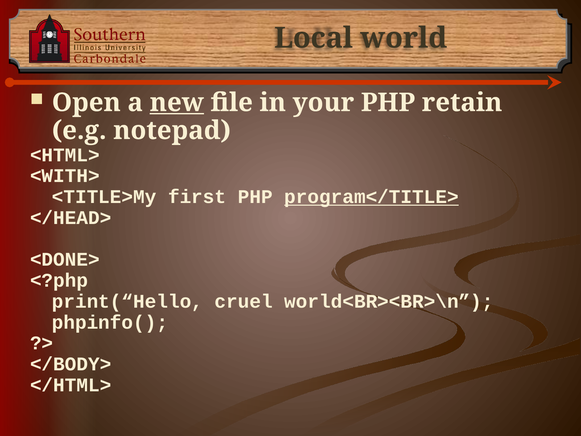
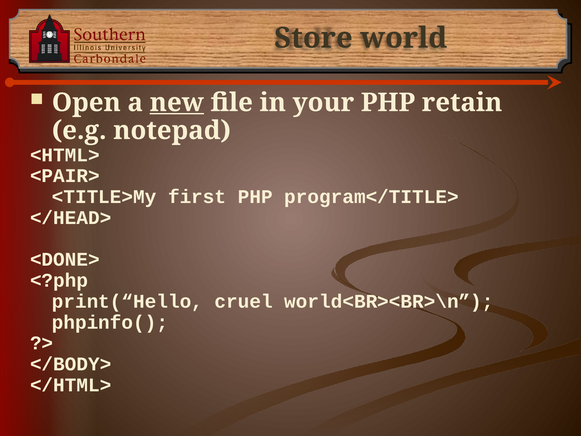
Local: Local -> Store
<WITH>: <WITH> -> <PAIR>
program</TITLE> underline: present -> none
